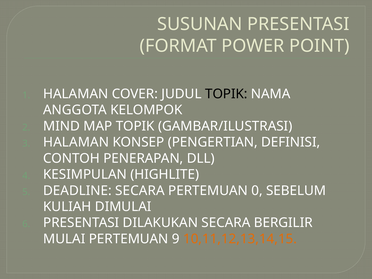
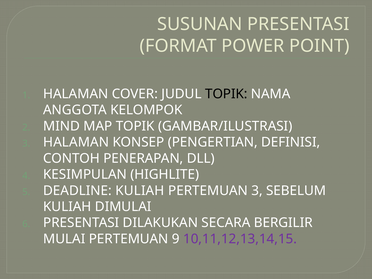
DEADLINE SECARA: SECARA -> KULIAH
PERTEMUAN 0: 0 -> 3
10,11,12,13,14,15 colour: orange -> purple
